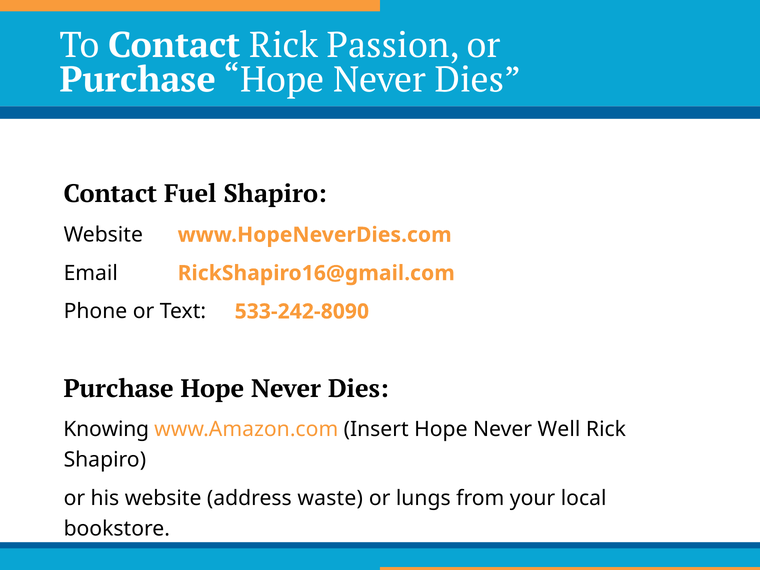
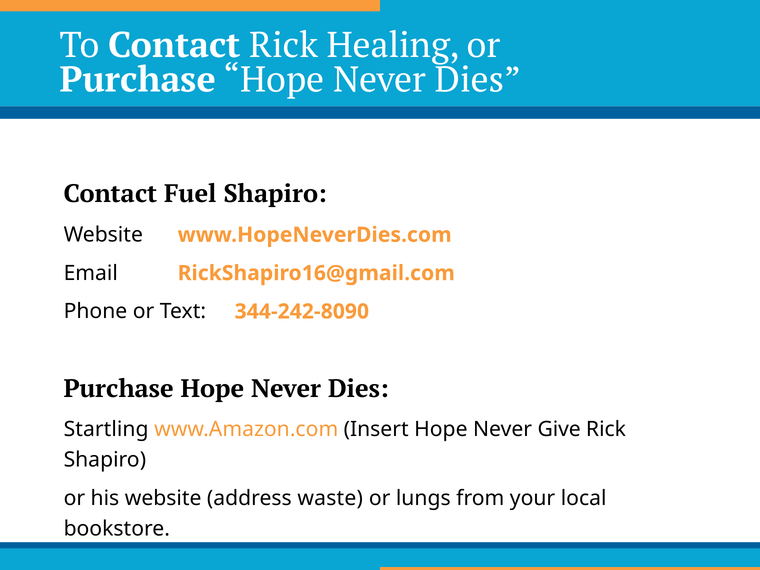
Passion: Passion -> Healing
533-242-8090: 533-242-8090 -> 344-242-8090
Knowing: Knowing -> Startling
Well: Well -> Give
